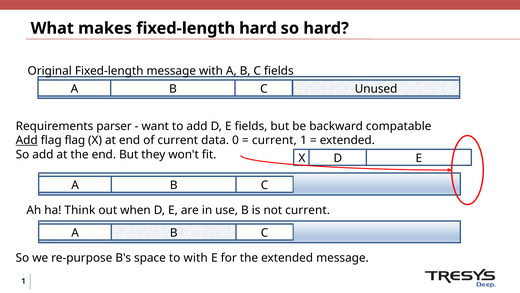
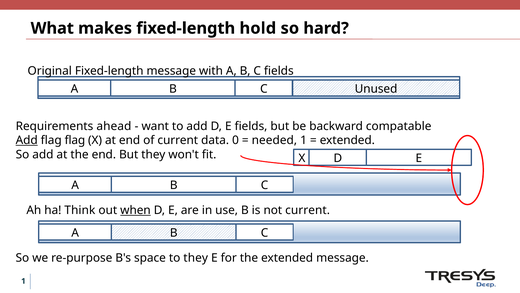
fixed-length hard: hard -> hold
parser: parser -> ahead
current at (274, 140): current -> needed
when underline: none -> present
to with: with -> they
